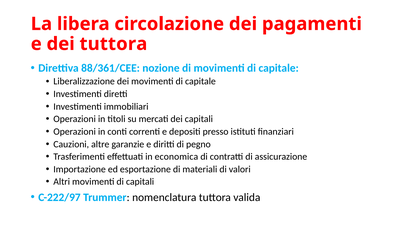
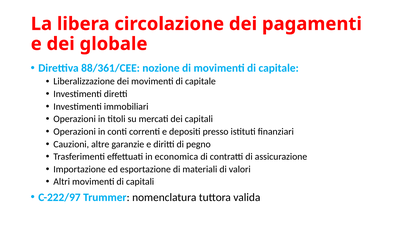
dei tuttora: tuttora -> globale
